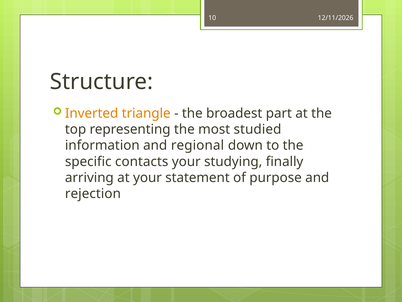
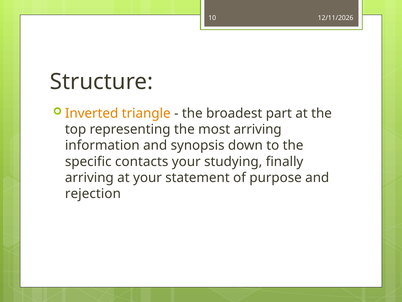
most studied: studied -> arriving
regional: regional -> synopsis
